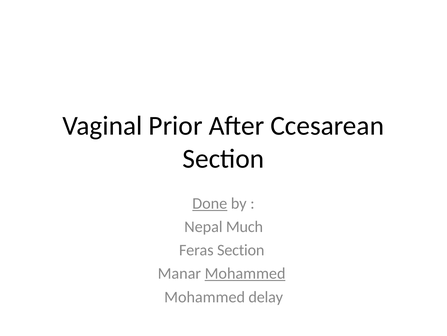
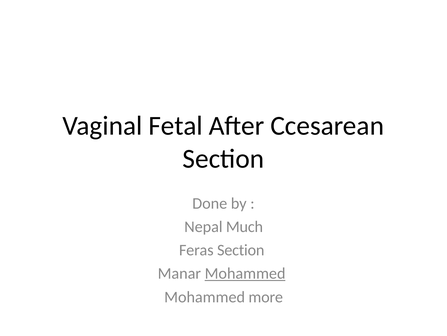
Prior: Prior -> Fetal
Done underline: present -> none
delay: delay -> more
